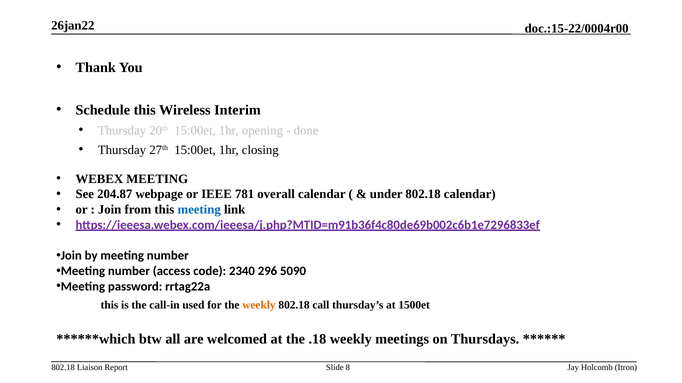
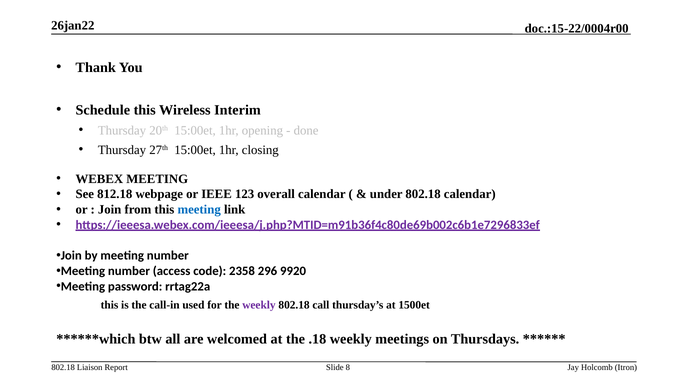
204.87: 204.87 -> 812.18
781: 781 -> 123
2340: 2340 -> 2358
5090: 5090 -> 9920
weekly at (259, 305) colour: orange -> purple
